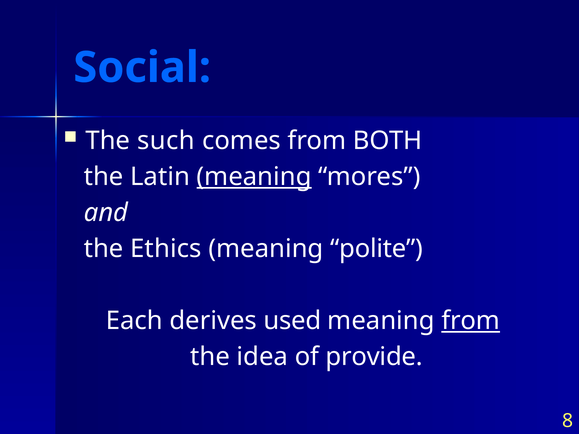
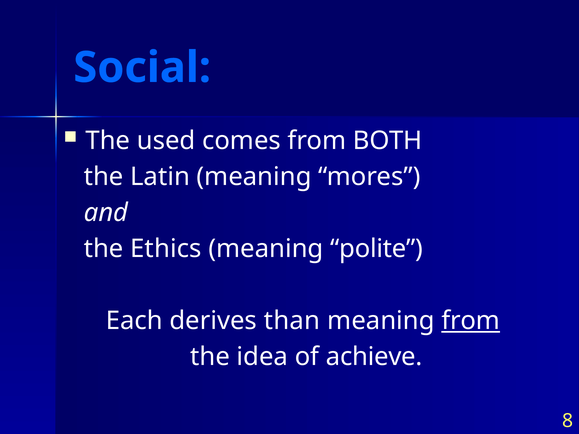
such: such -> used
meaning at (254, 177) underline: present -> none
used: used -> than
provide: provide -> achieve
